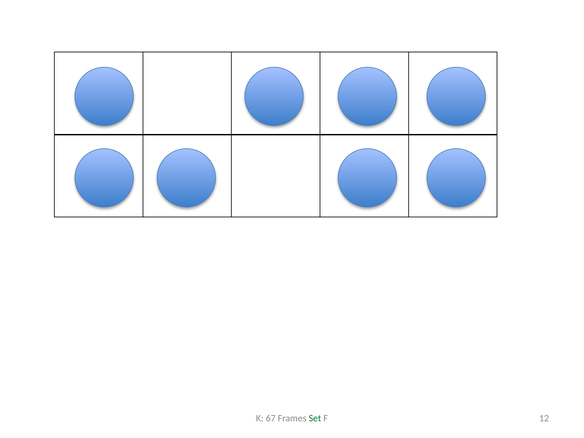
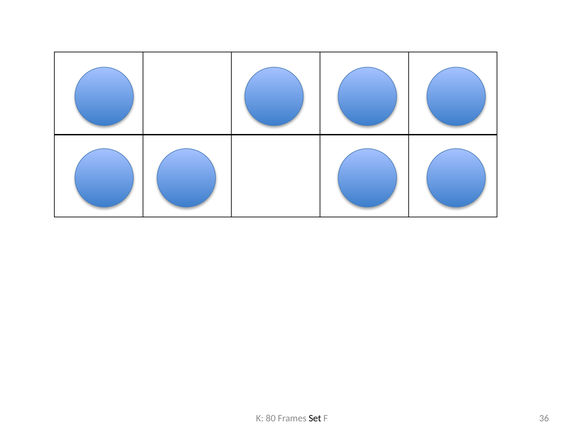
67: 67 -> 80
Set colour: green -> black
12: 12 -> 36
